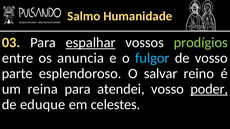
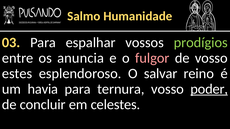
espalhar underline: present -> none
fulgor colour: light blue -> pink
parte: parte -> estes
reina: reina -> havia
atendei: atendei -> ternura
eduque: eduque -> concluir
